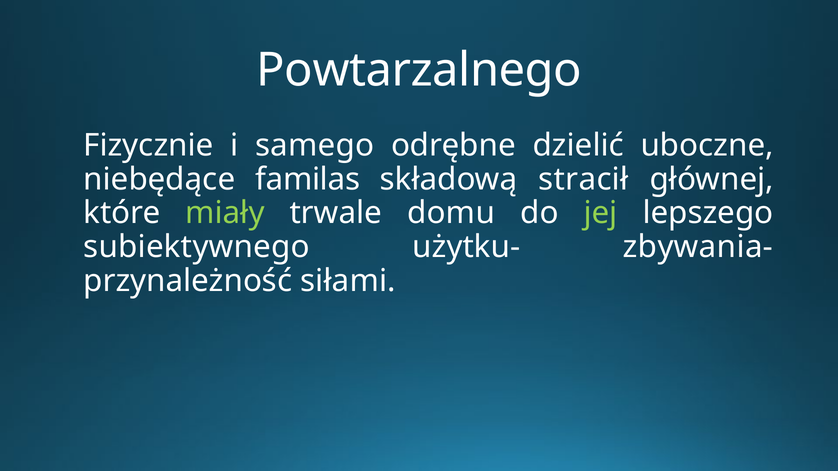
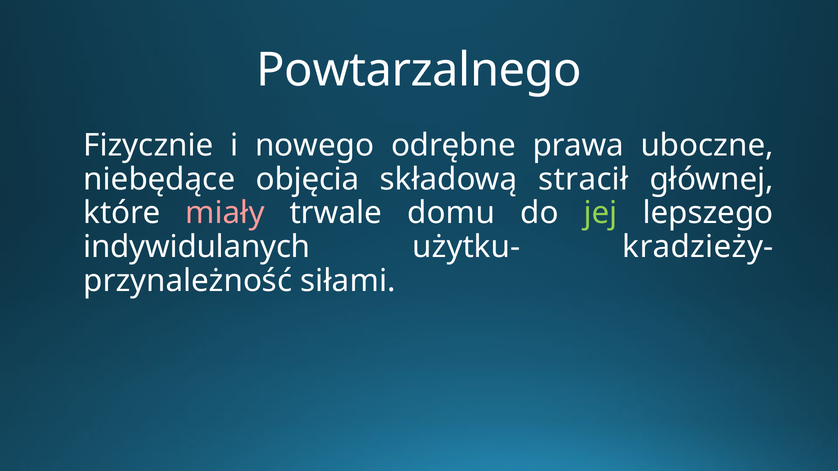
samego: samego -> nowego
dzielić: dzielić -> prawa
familas: familas -> objęcia
miały colour: light green -> pink
subiektywnego: subiektywnego -> indywidulanych
zbywania-: zbywania- -> kradzieży-
